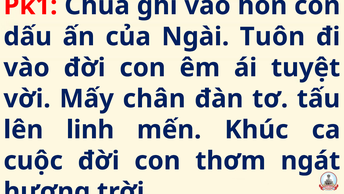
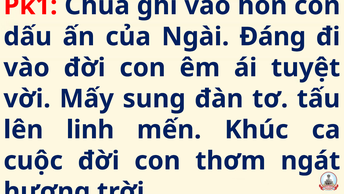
Tuôn: Tuôn -> Đáng
chân: chân -> sung
